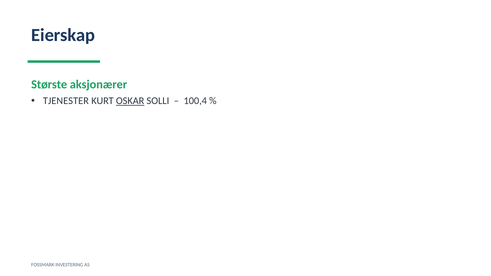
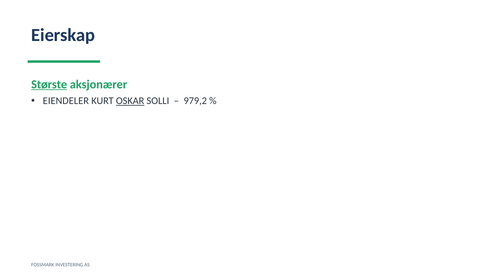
Største underline: none -> present
TJENESTER: TJENESTER -> EIENDELER
100,4: 100,4 -> 979,2
